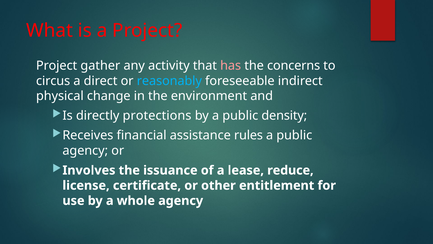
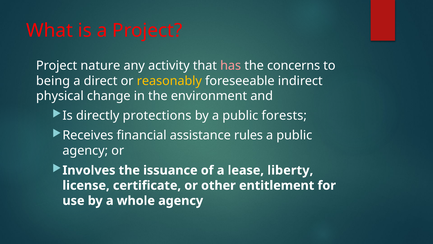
gather: gather -> nature
circus: circus -> being
reasonably colour: light blue -> yellow
density: density -> forests
reduce: reduce -> liberty
